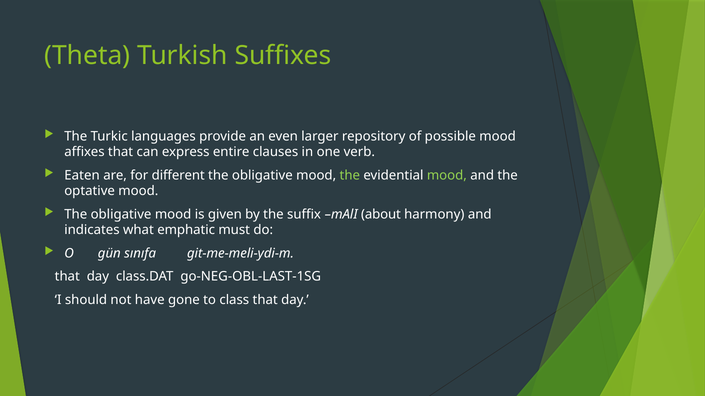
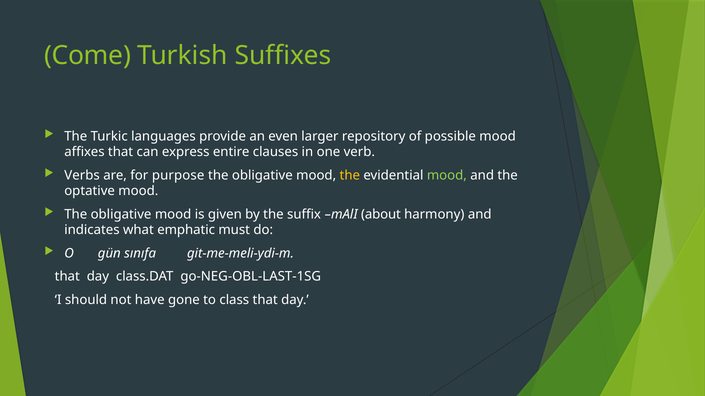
Theta: Theta -> Come
Eaten: Eaten -> Verbs
different: different -> purpose
the at (350, 176) colour: light green -> yellow
